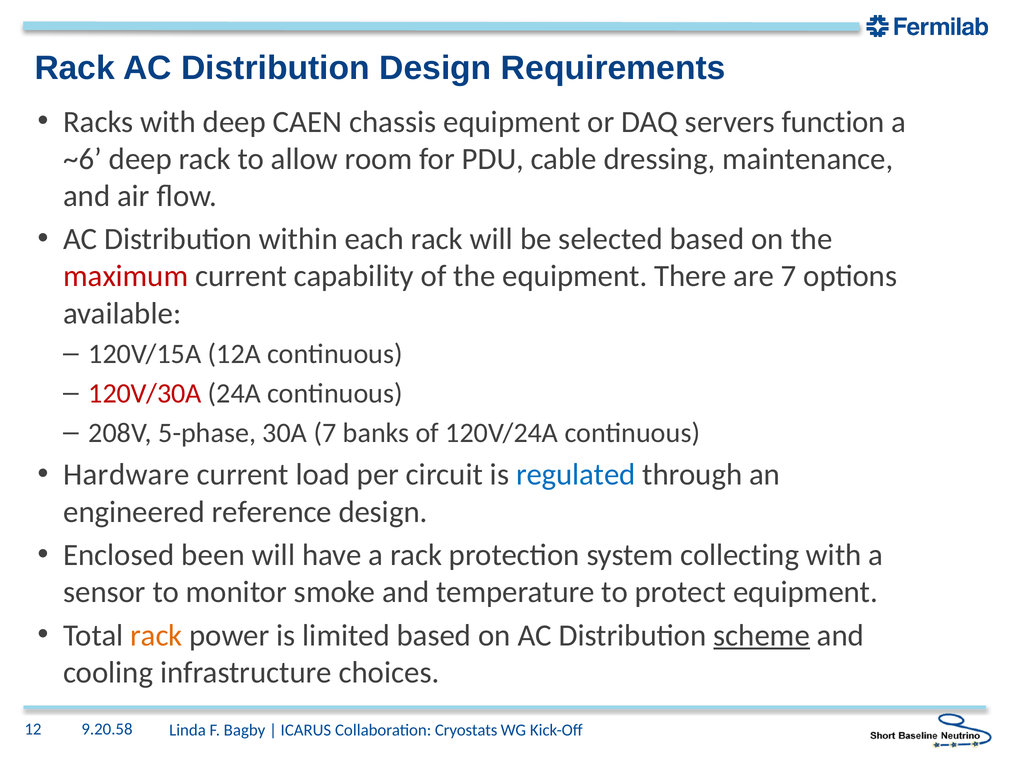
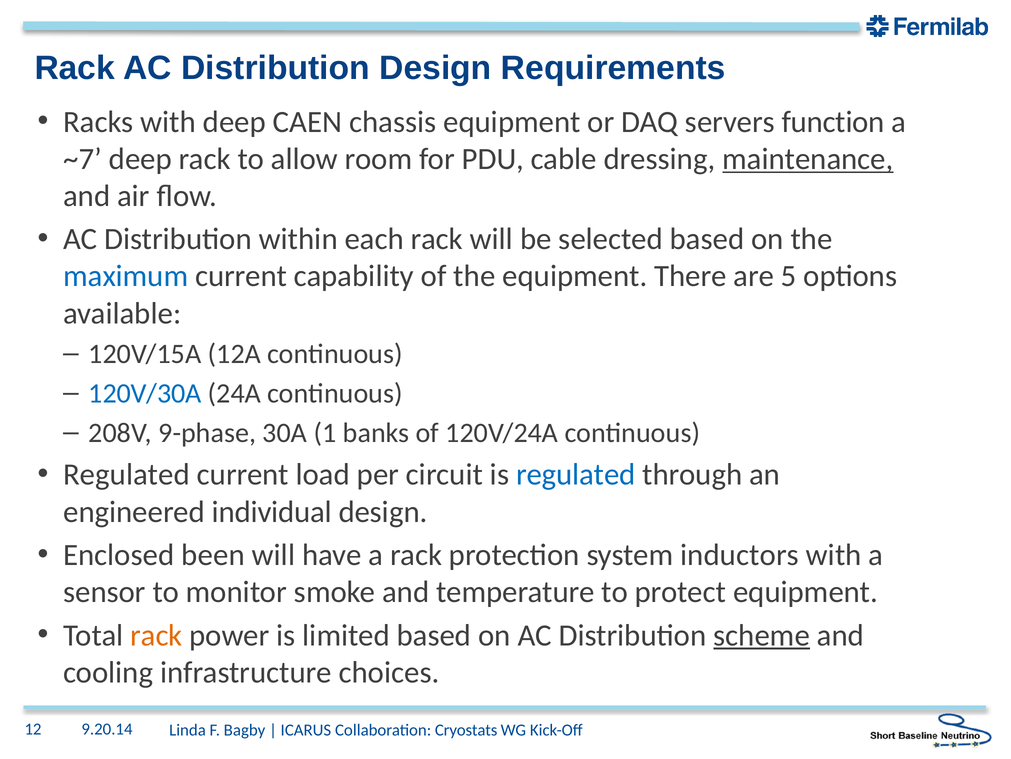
~6: ~6 -> ~7
maintenance underline: none -> present
maximum colour: red -> blue
are 7: 7 -> 5
120V/30A colour: red -> blue
5-phase: 5-phase -> 9-phase
30A 7: 7 -> 1
Hardware at (126, 474): Hardware -> Regulated
reference: reference -> individual
collecting: collecting -> inductors
9.20.58: 9.20.58 -> 9.20.14
